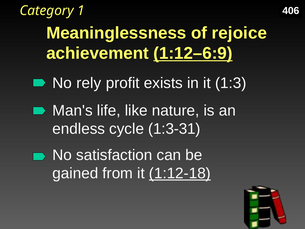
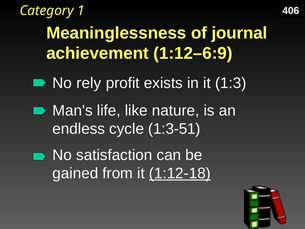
rejoice: rejoice -> journal
1:12–6:9 underline: present -> none
1:3-31: 1:3-31 -> 1:3-51
